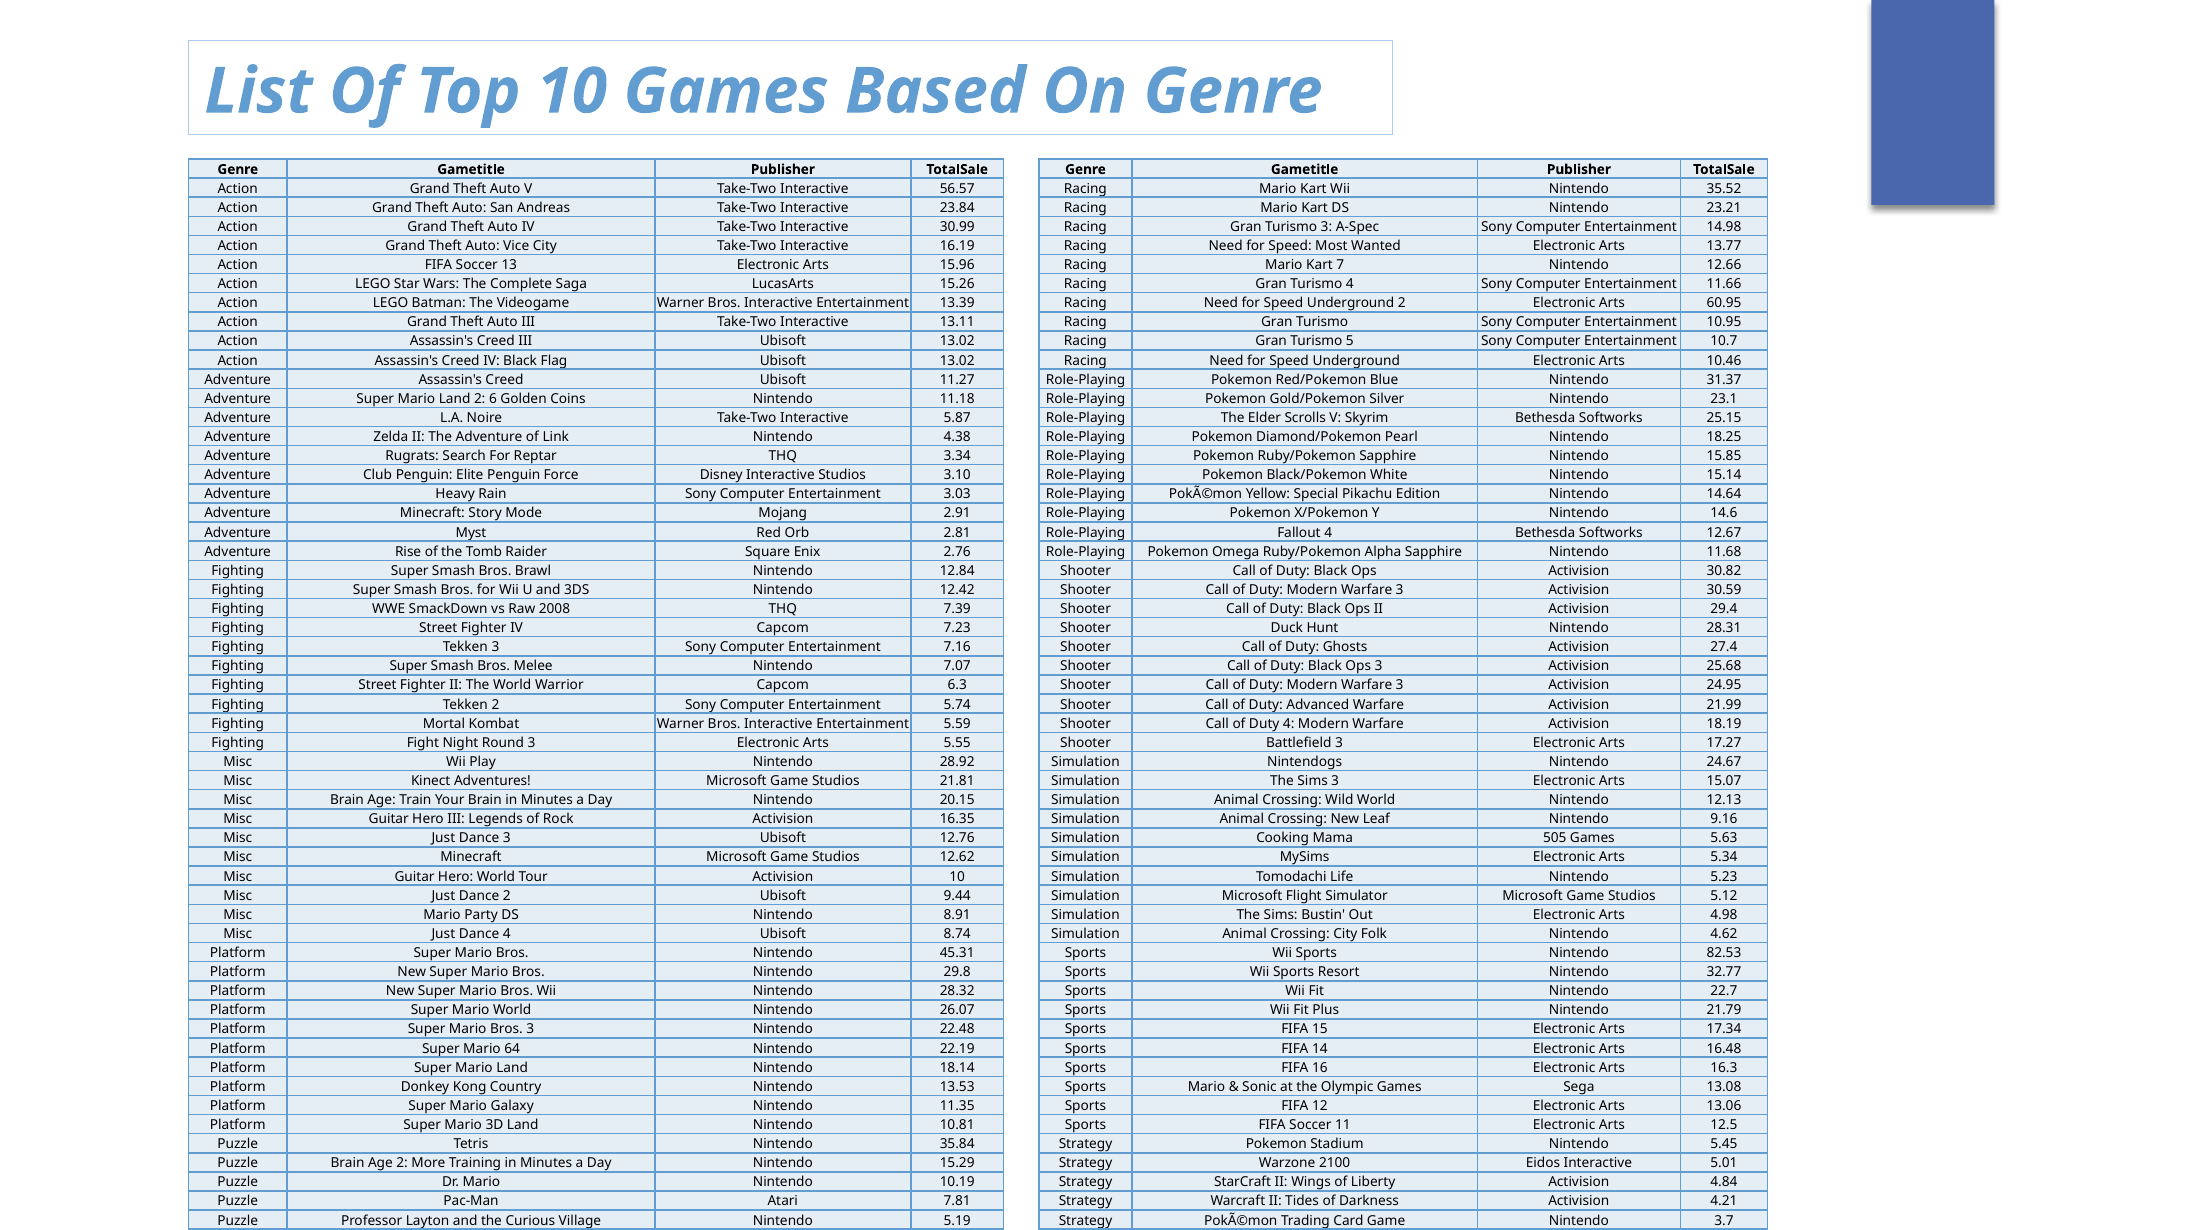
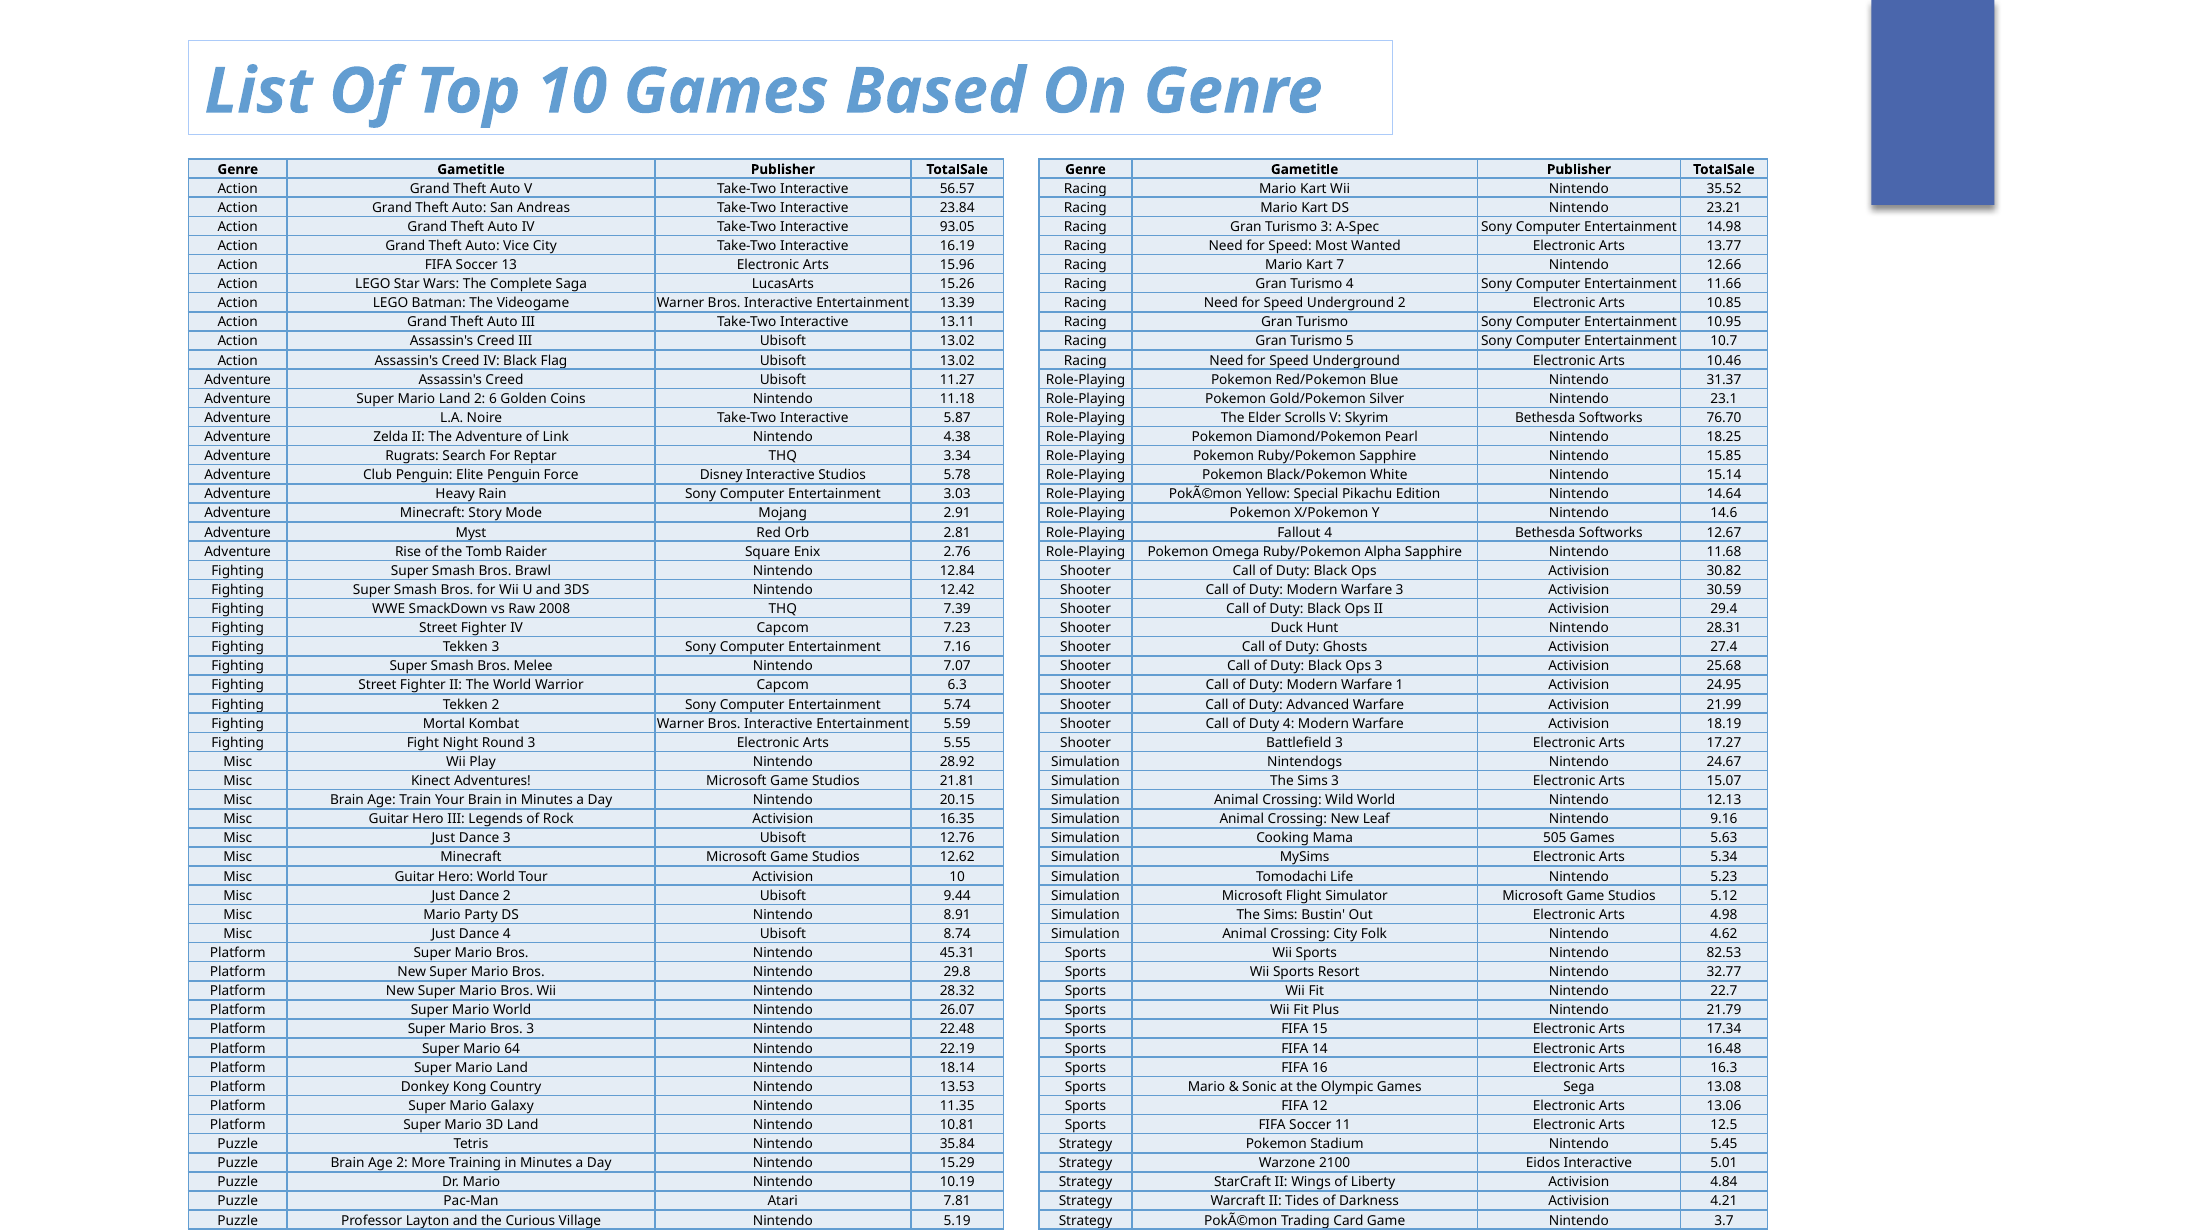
30.99: 30.99 -> 93.05
60.95: 60.95 -> 10.85
25.15: 25.15 -> 76.70
3.10: 3.10 -> 5.78
3 at (1400, 685): 3 -> 1
